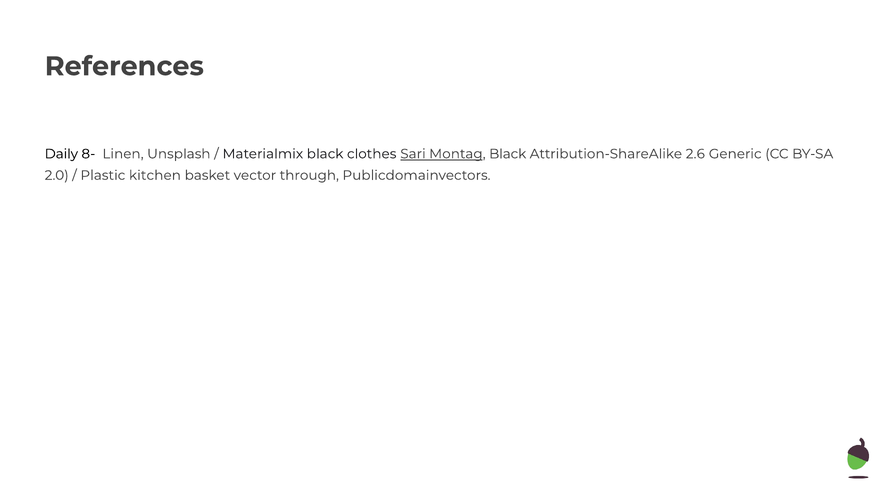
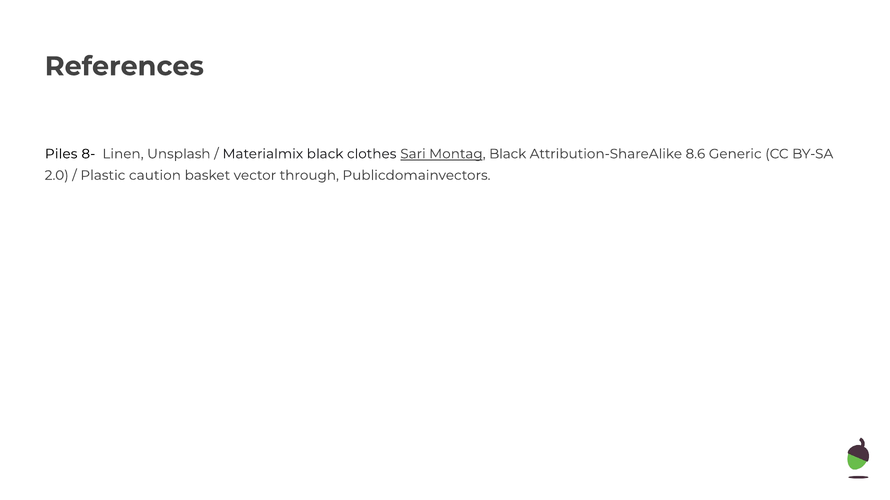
Daily: Daily -> Piles
2.6: 2.6 -> 8.6
kitchen: kitchen -> caution
